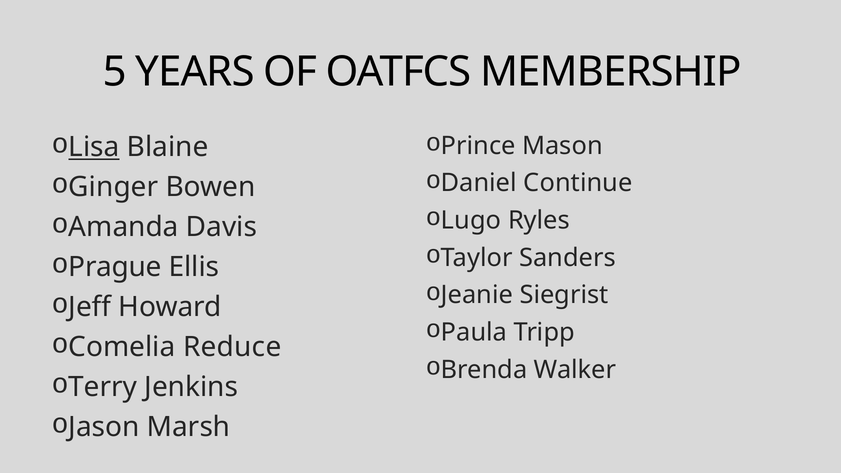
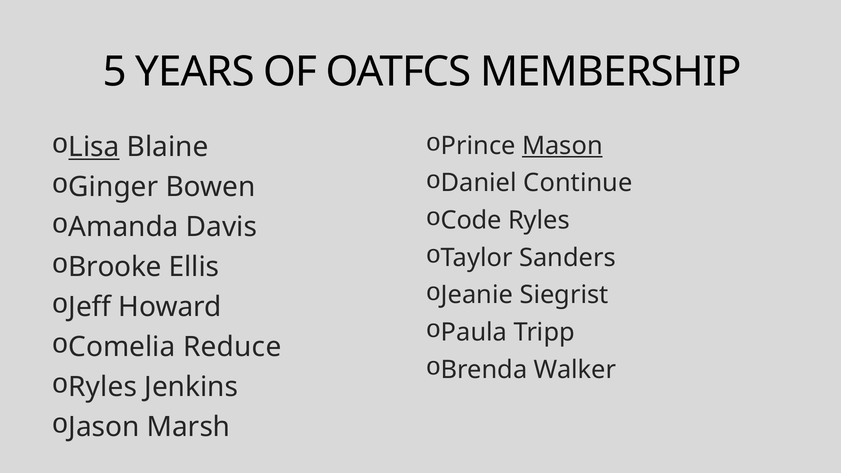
Mason underline: none -> present
Lugo: Lugo -> Code
Prague: Prague -> Brooke
Terry at (103, 387): Terry -> Ryles
